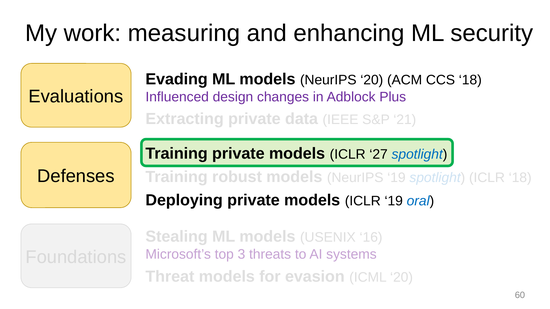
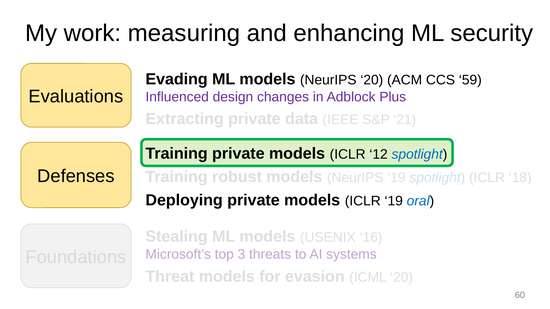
CCS 18: 18 -> 59
27: 27 -> 12
